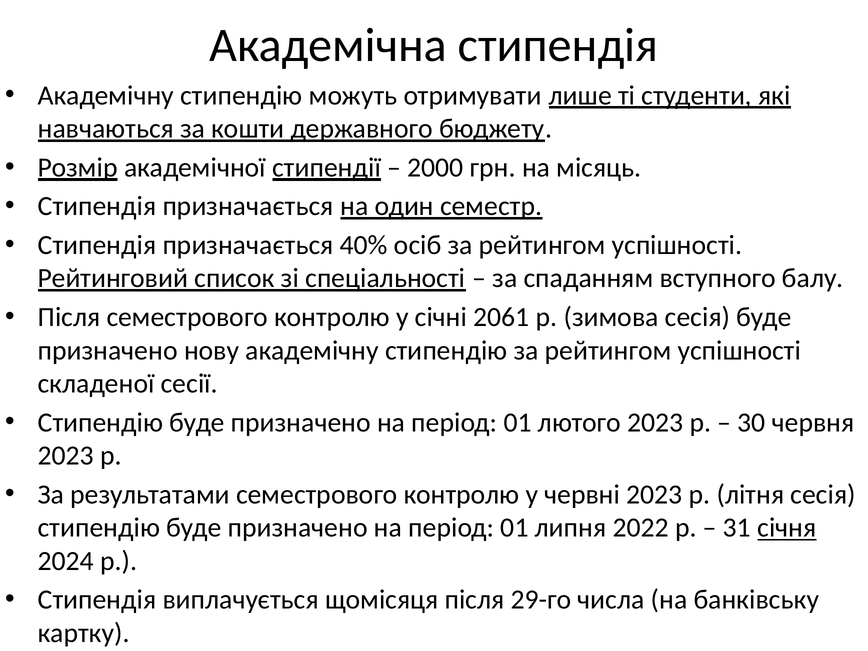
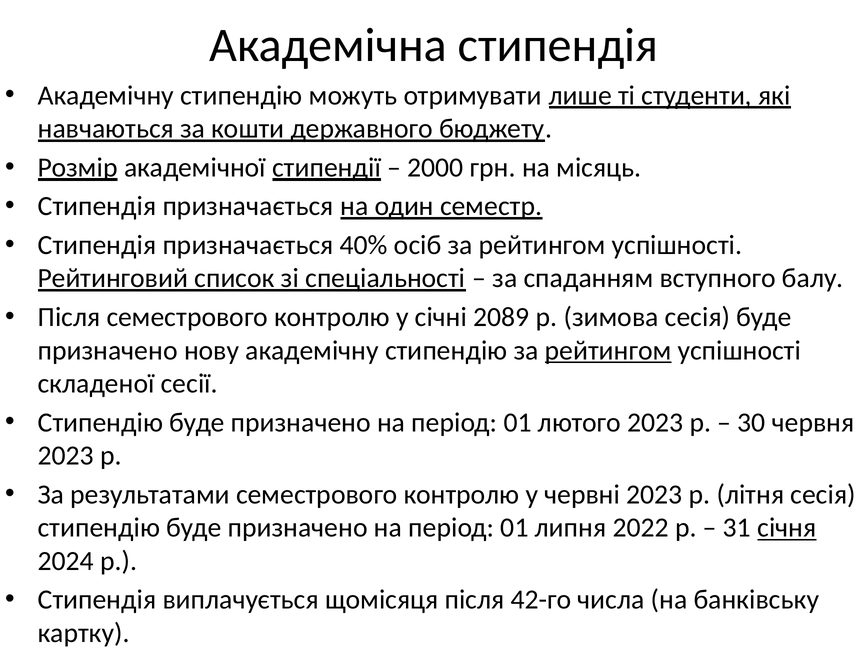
2061: 2061 -> 2089
рейтингом at (608, 350) underline: none -> present
29-го: 29-го -> 42-го
